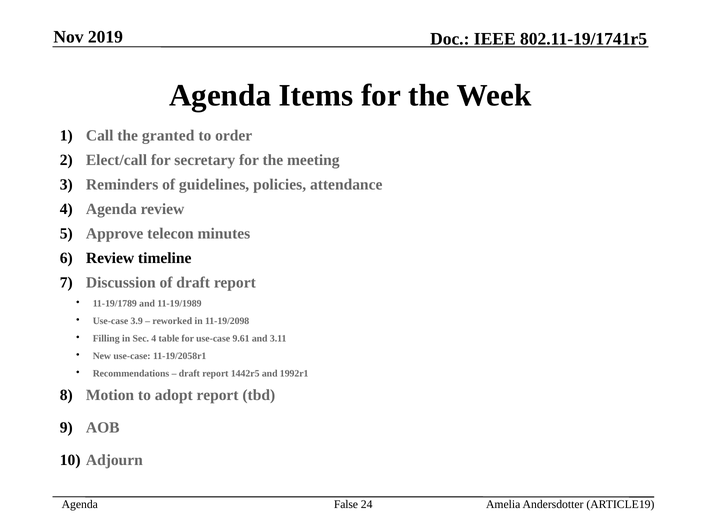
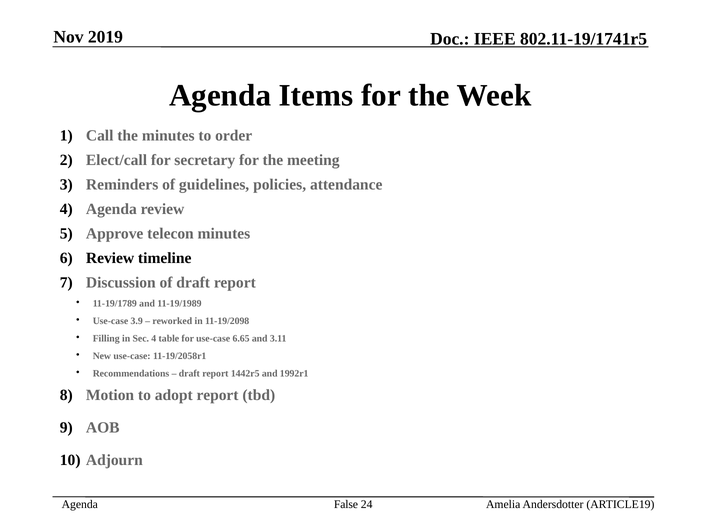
the granted: granted -> minutes
9.61: 9.61 -> 6.65
